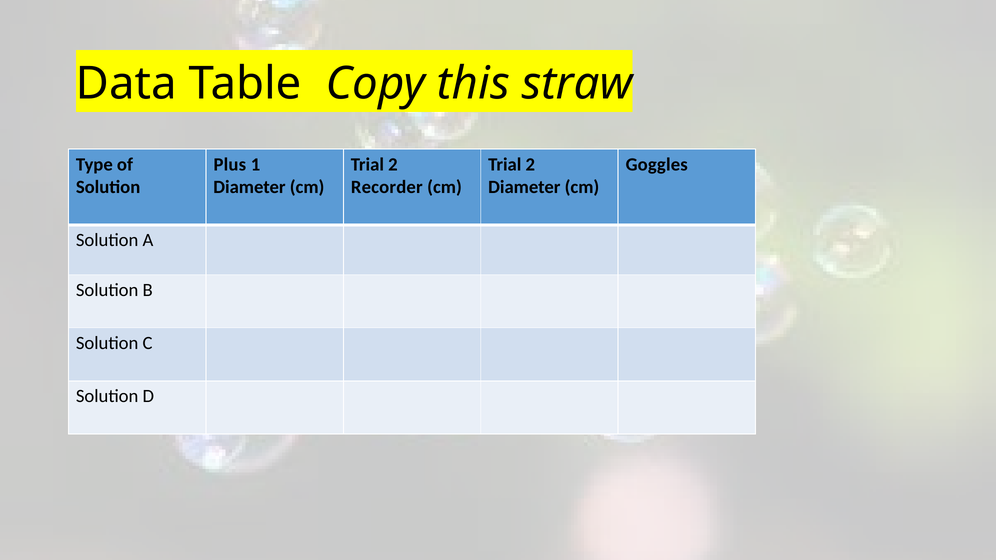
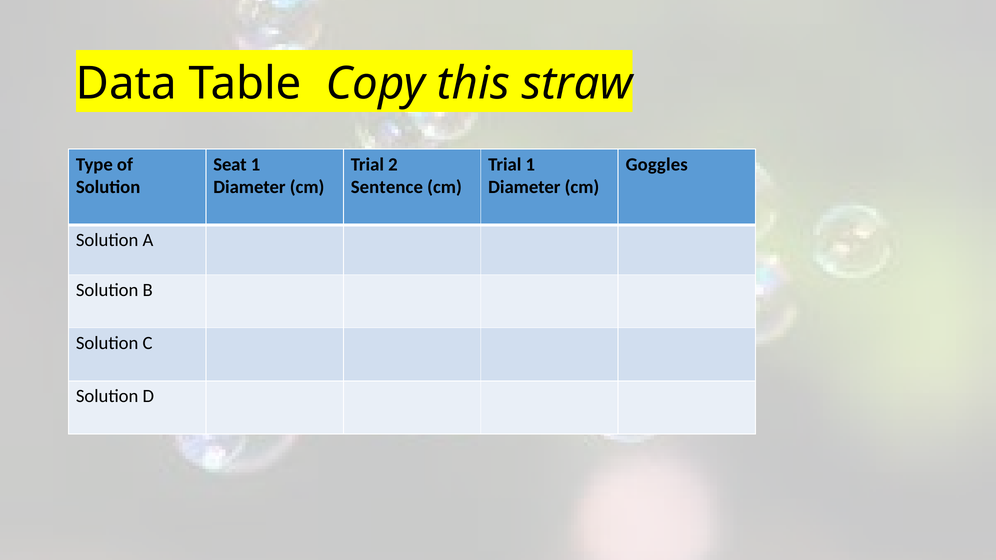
Plus: Plus -> Seat
2 at (530, 164): 2 -> 1
Recorder: Recorder -> Sentence
